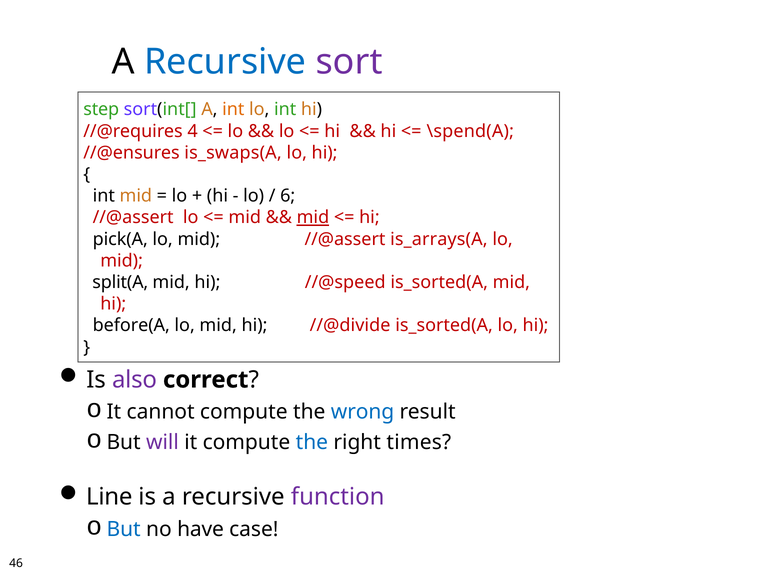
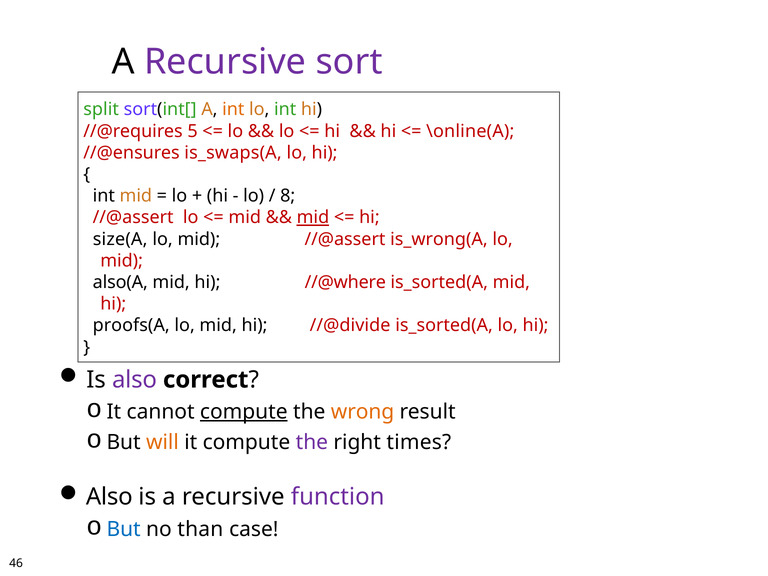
Recursive at (225, 62) colour: blue -> purple
step: step -> split
4: 4 -> 5
\spend(A: \spend(A -> \online(A
6: 6 -> 8
pick(A: pick(A -> size(A
is_arrays(A: is_arrays(A -> is_wrong(A
split(A: split(A -> also(A
//@speed: //@speed -> //@where
before(A: before(A -> proofs(A
compute at (244, 412) underline: none -> present
wrong colour: blue -> orange
will colour: purple -> orange
the at (312, 442) colour: blue -> purple
Line at (109, 497): Line -> Also
have: have -> than
